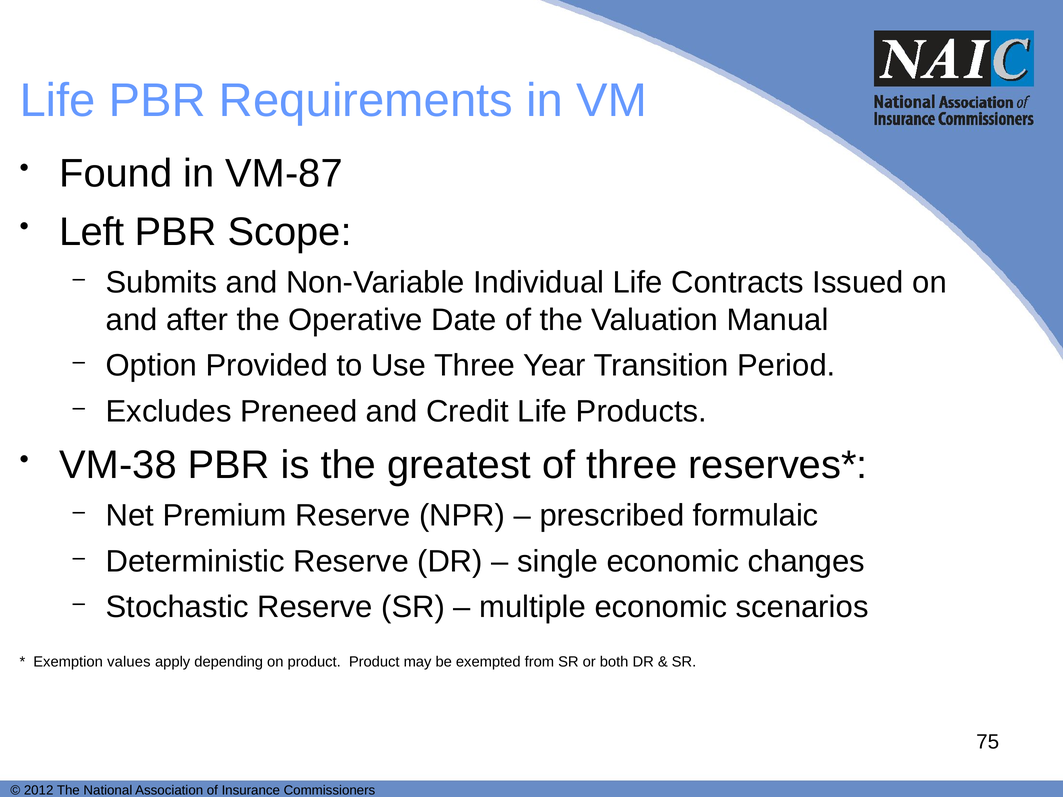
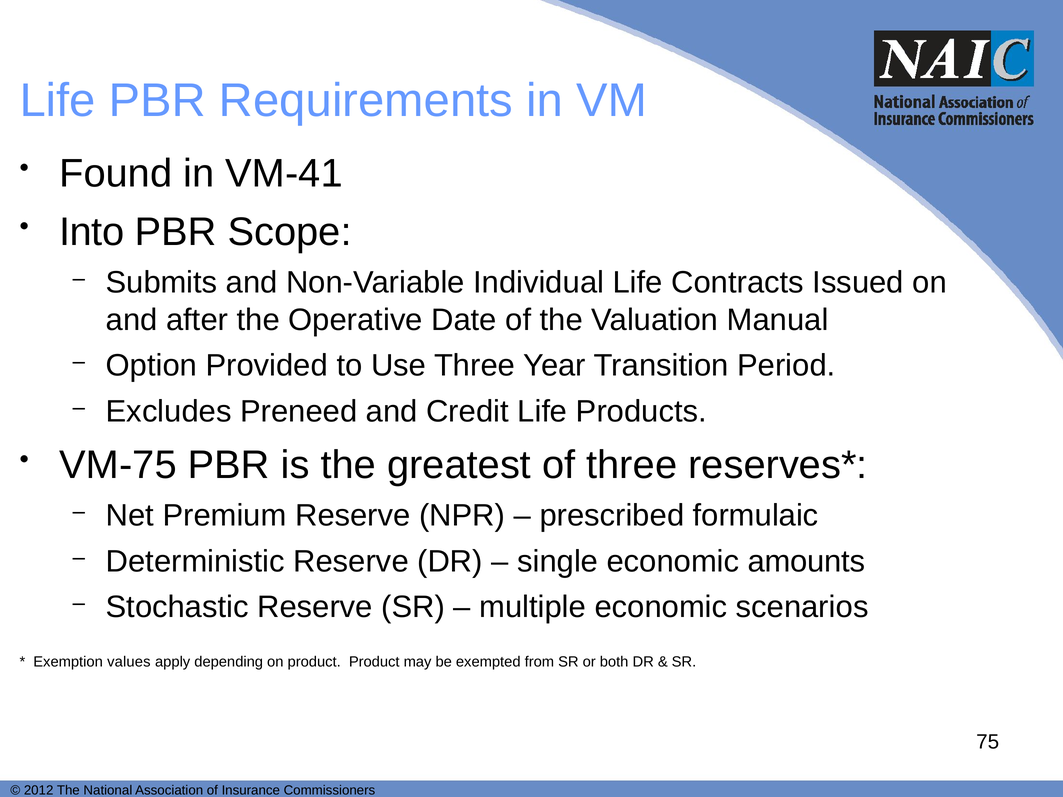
VM-87: VM-87 -> VM-41
Left: Left -> Into
VM-38: VM-38 -> VM-75
changes: changes -> amounts
